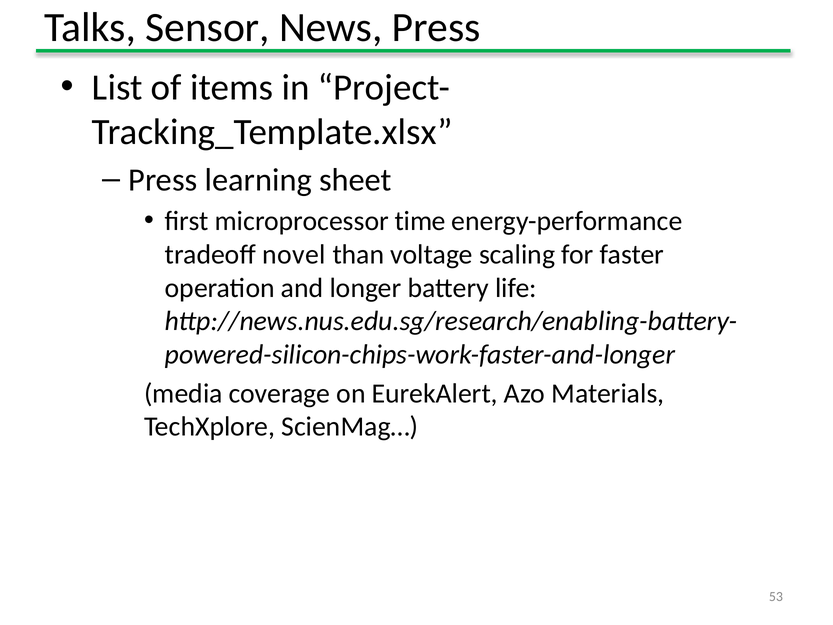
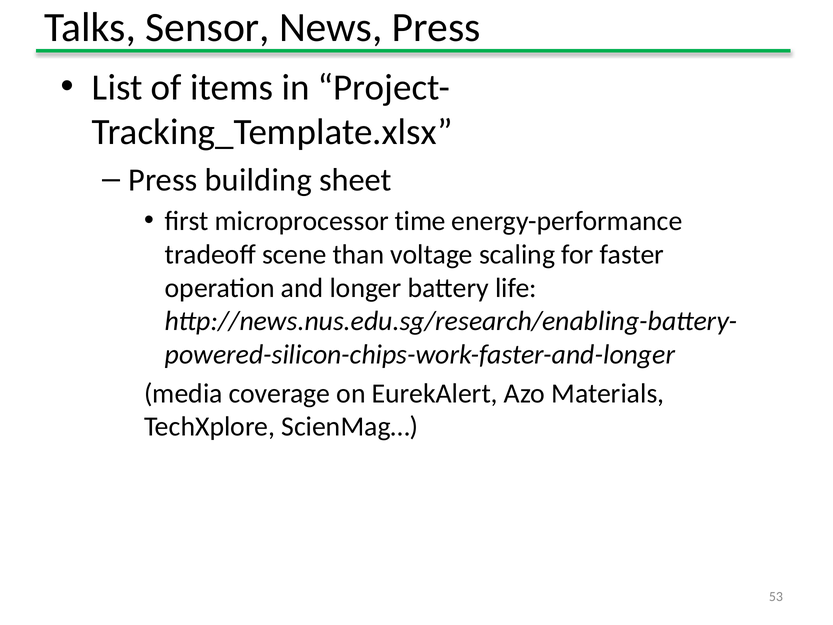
learning: learning -> building
novel: novel -> scene
